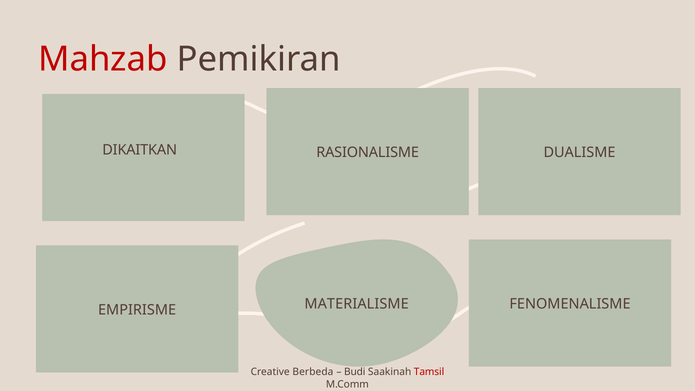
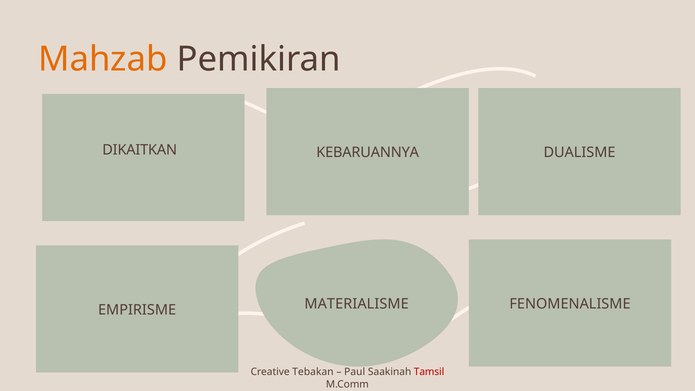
Mahzab colour: red -> orange
RASIONALISME: RASIONALISME -> KEBARUANNYA
Berbeda: Berbeda -> Tebakan
Budi: Budi -> Paul
